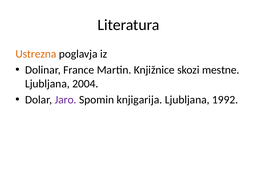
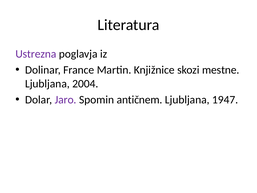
Ustrezna colour: orange -> purple
knjigarija: knjigarija -> antičnem
1992: 1992 -> 1947
